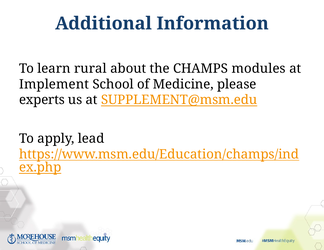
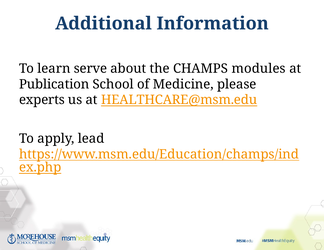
rural: rural -> serve
Implement: Implement -> Publication
SUPPLEMENT@msm.edu: SUPPLEMENT@msm.edu -> HEALTHCARE@msm.edu
